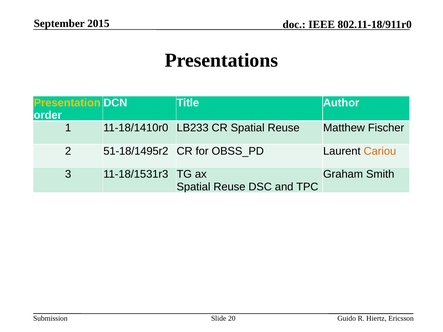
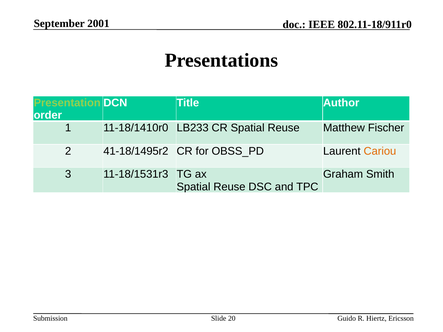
2015: 2015 -> 2001
Presentation colour: yellow -> light green
51-18/1495r2: 51-18/1495r2 -> 41-18/1495r2
